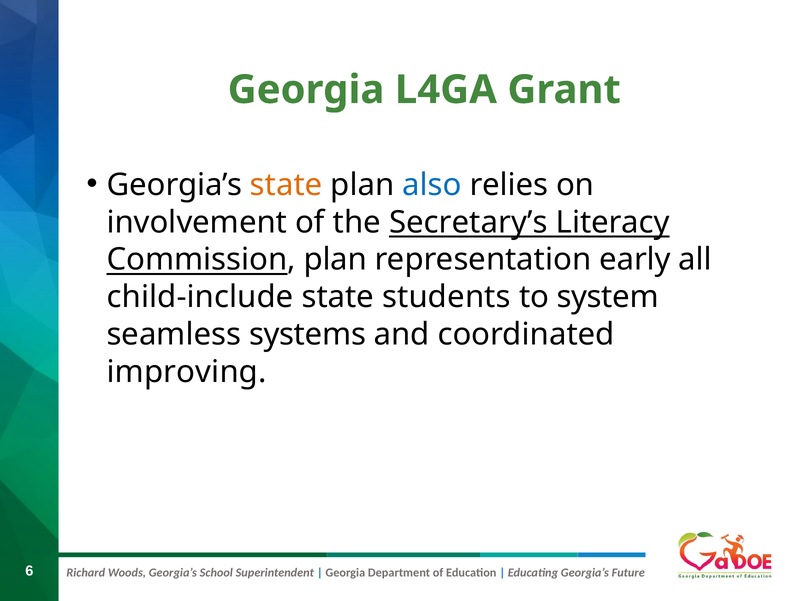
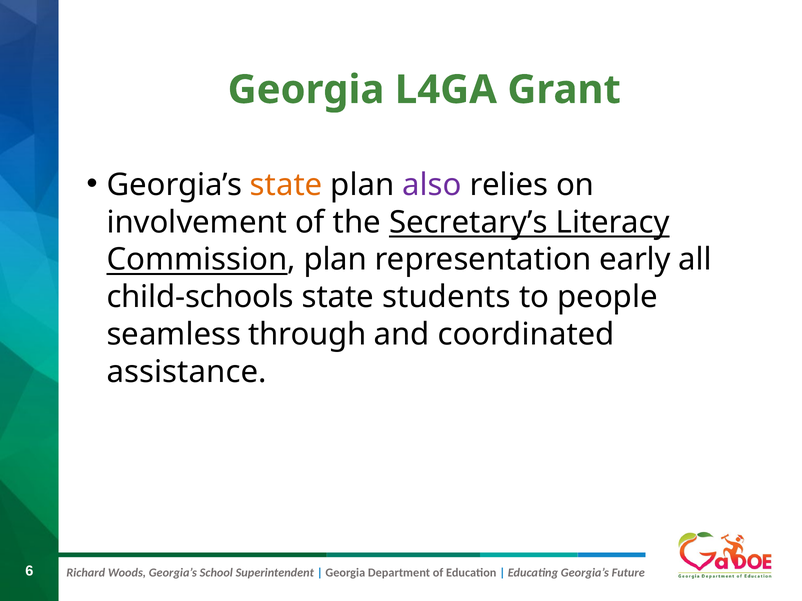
also colour: blue -> purple
child-include: child-include -> child-schools
system: system -> people
systems: systems -> through
improving: improving -> assistance
